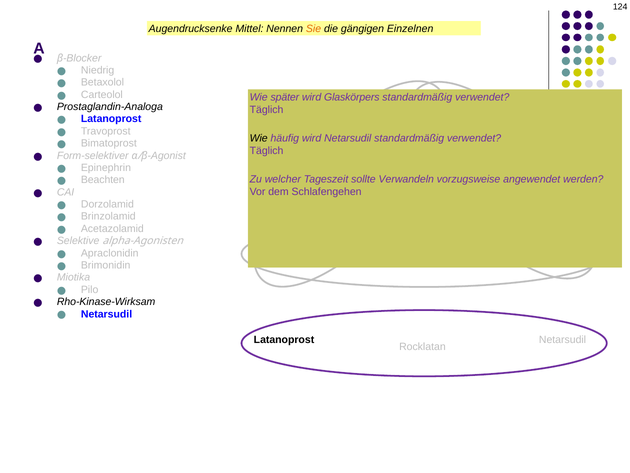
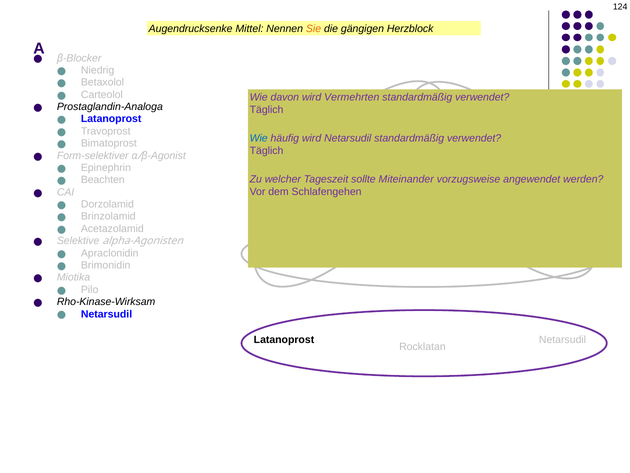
Einzelnen: Einzelnen -> Herzblock
später: später -> davon
Glaskörpers: Glaskörpers -> Vermehrten
Wie at (259, 138) colour: black -> blue
Verwandeln: Verwandeln -> Miteinander
